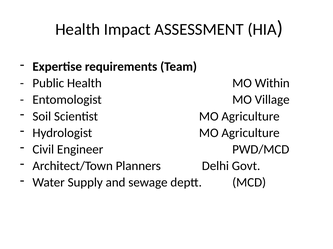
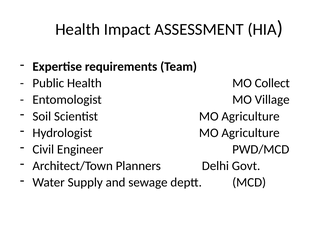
Within: Within -> Collect
